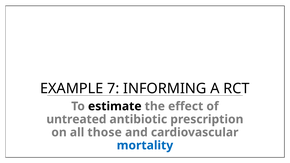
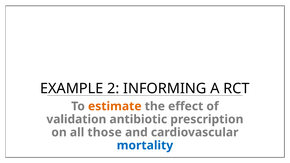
7: 7 -> 2
estimate colour: black -> orange
untreated: untreated -> validation
